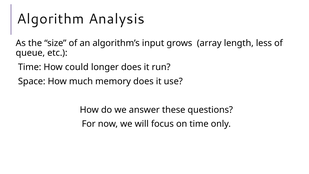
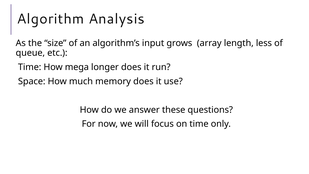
could: could -> mega
